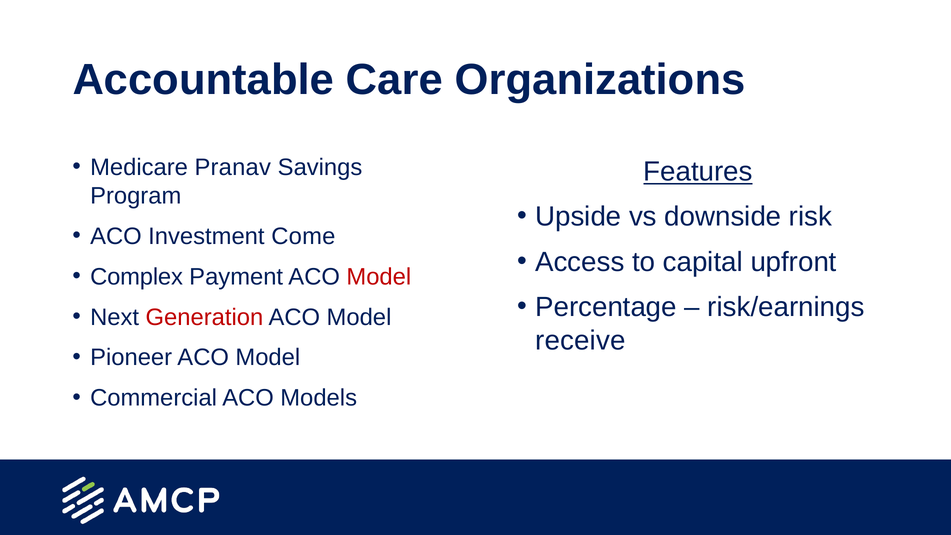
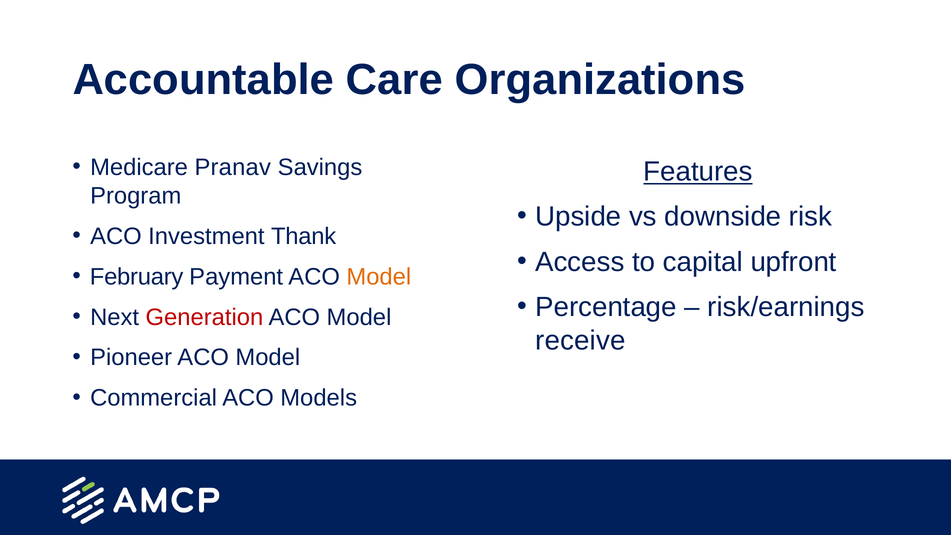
Come: Come -> Thank
Complex: Complex -> February
Model at (379, 277) colour: red -> orange
